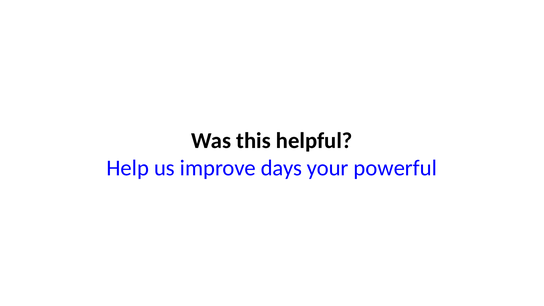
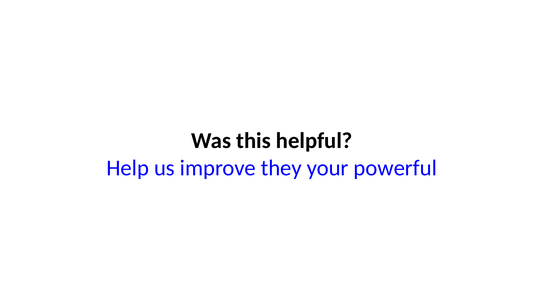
days: days -> they
